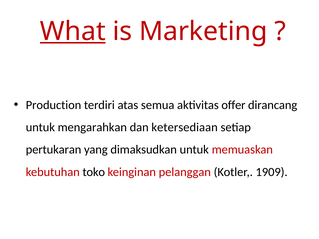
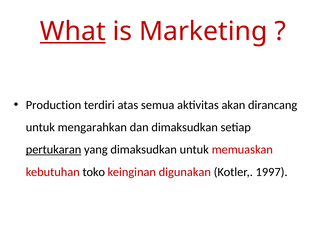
offer: offer -> akan
dan ketersediaan: ketersediaan -> dimaksudkan
pertukaran underline: none -> present
pelanggan: pelanggan -> digunakan
1909: 1909 -> 1997
